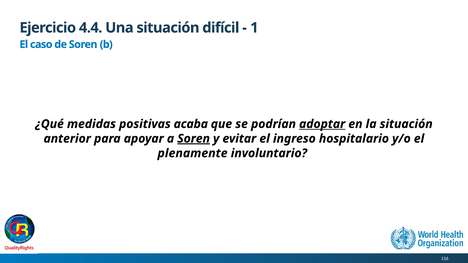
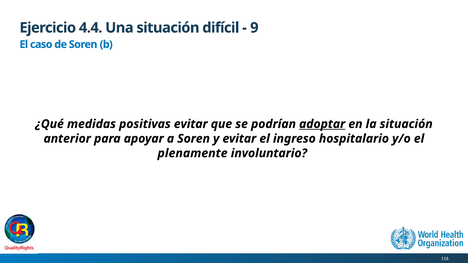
1: 1 -> 9
positivas acaba: acaba -> evitar
Soren at (194, 139) underline: present -> none
